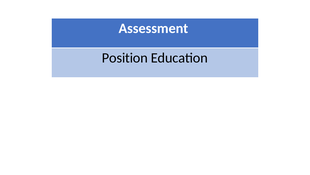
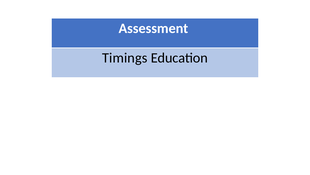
Position: Position -> Timings
